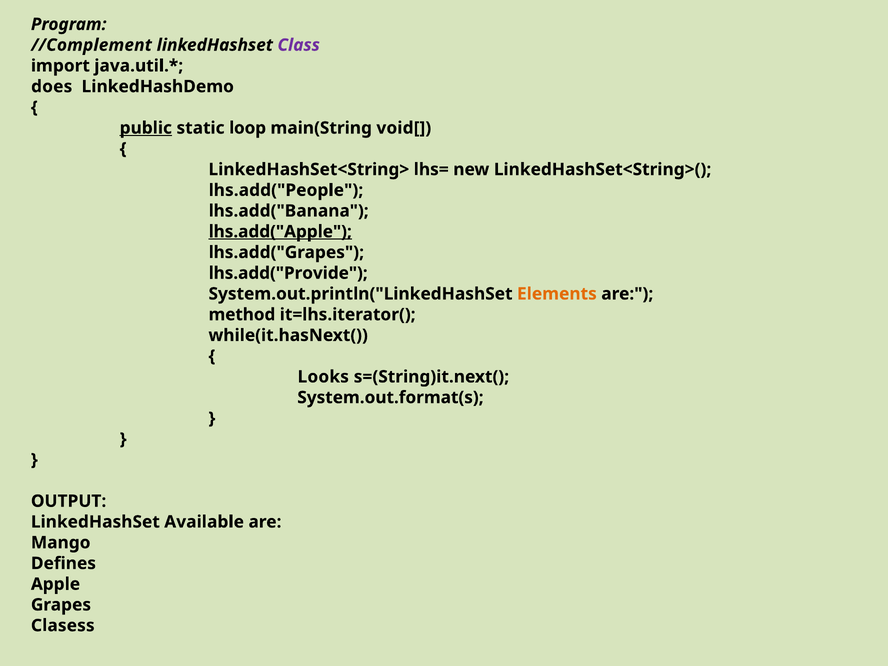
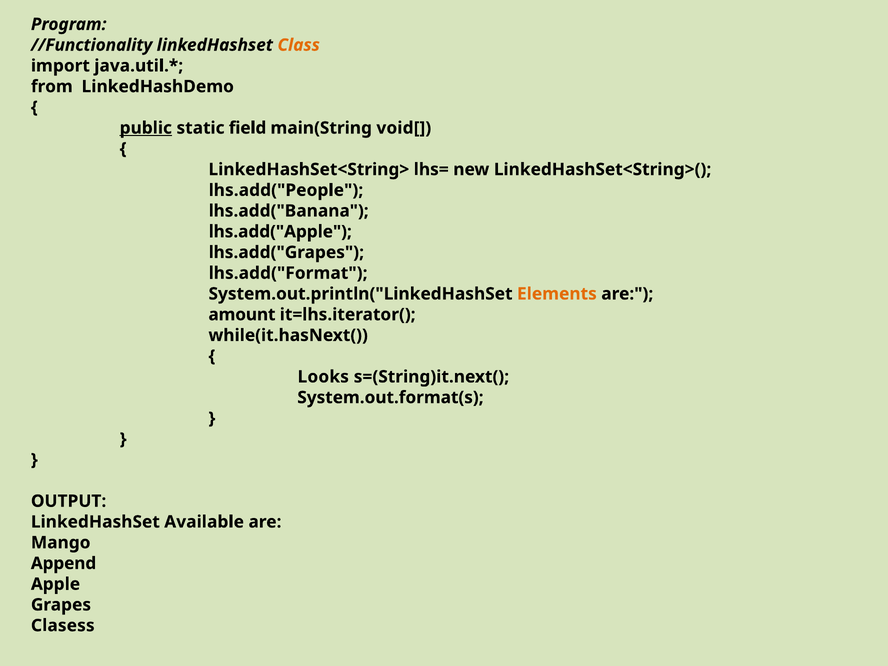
//Complement: //Complement -> //Functionality
Class colour: purple -> orange
does: does -> from
loop: loop -> field
lhs.add("Apple underline: present -> none
lhs.add("Provide: lhs.add("Provide -> lhs.add("Format
method: method -> amount
Defines: Defines -> Append
